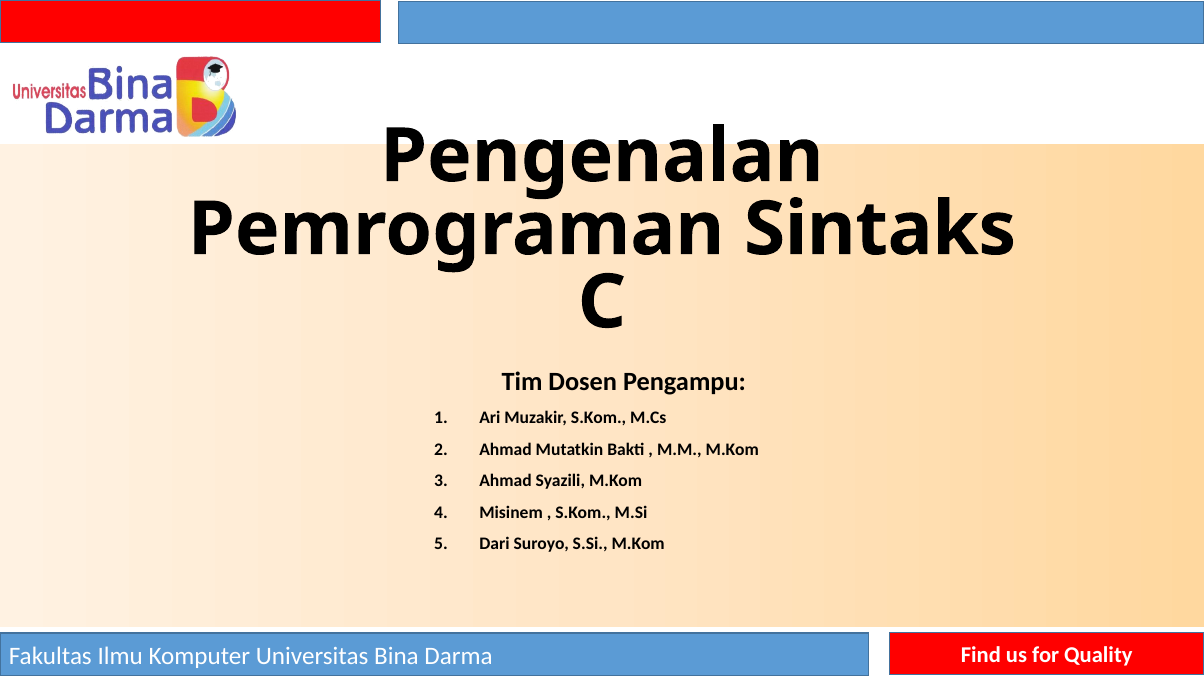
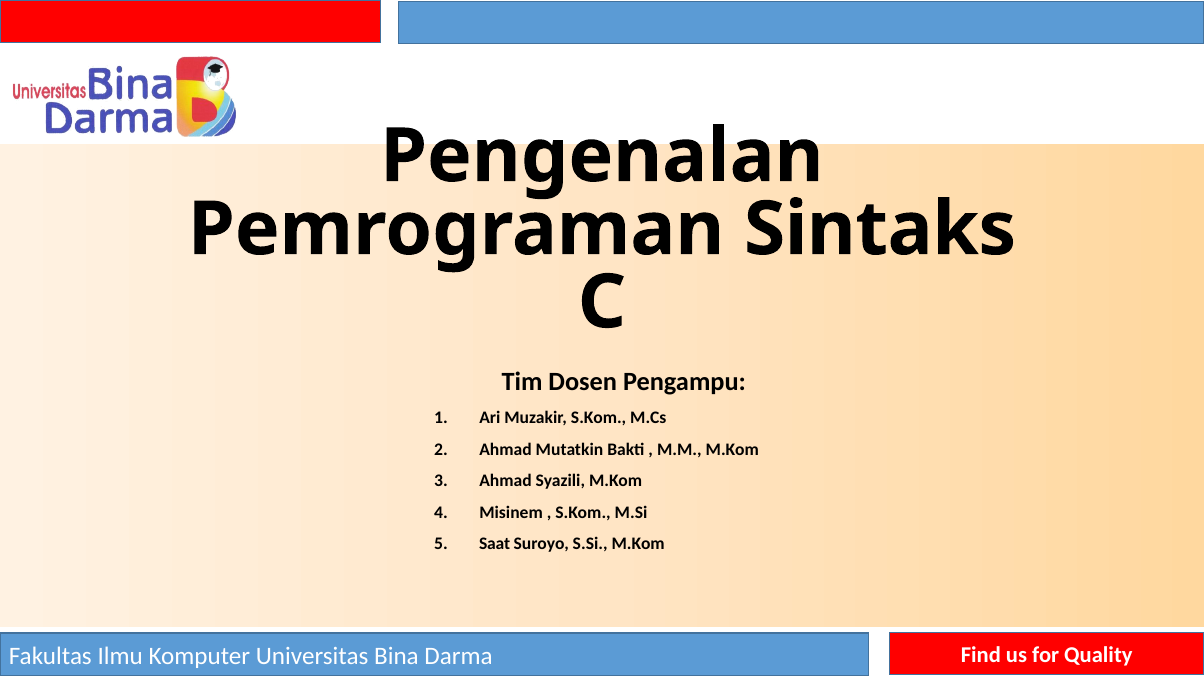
Dari: Dari -> Saat
